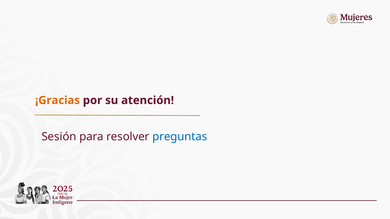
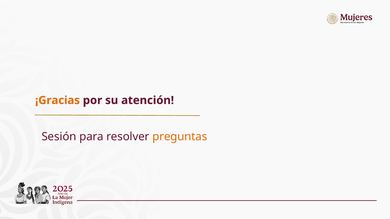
preguntas colour: blue -> orange
